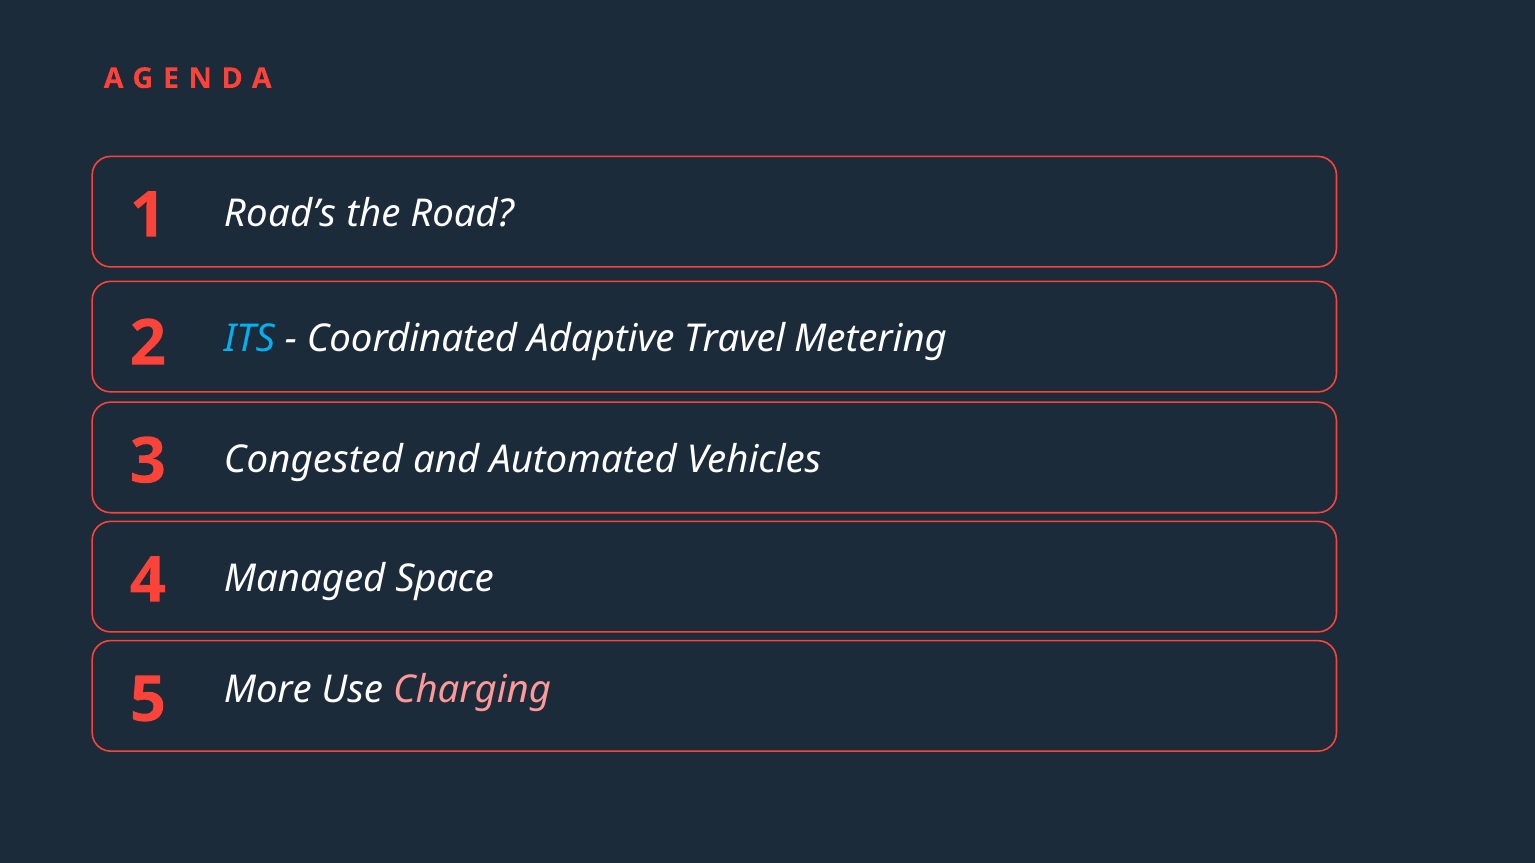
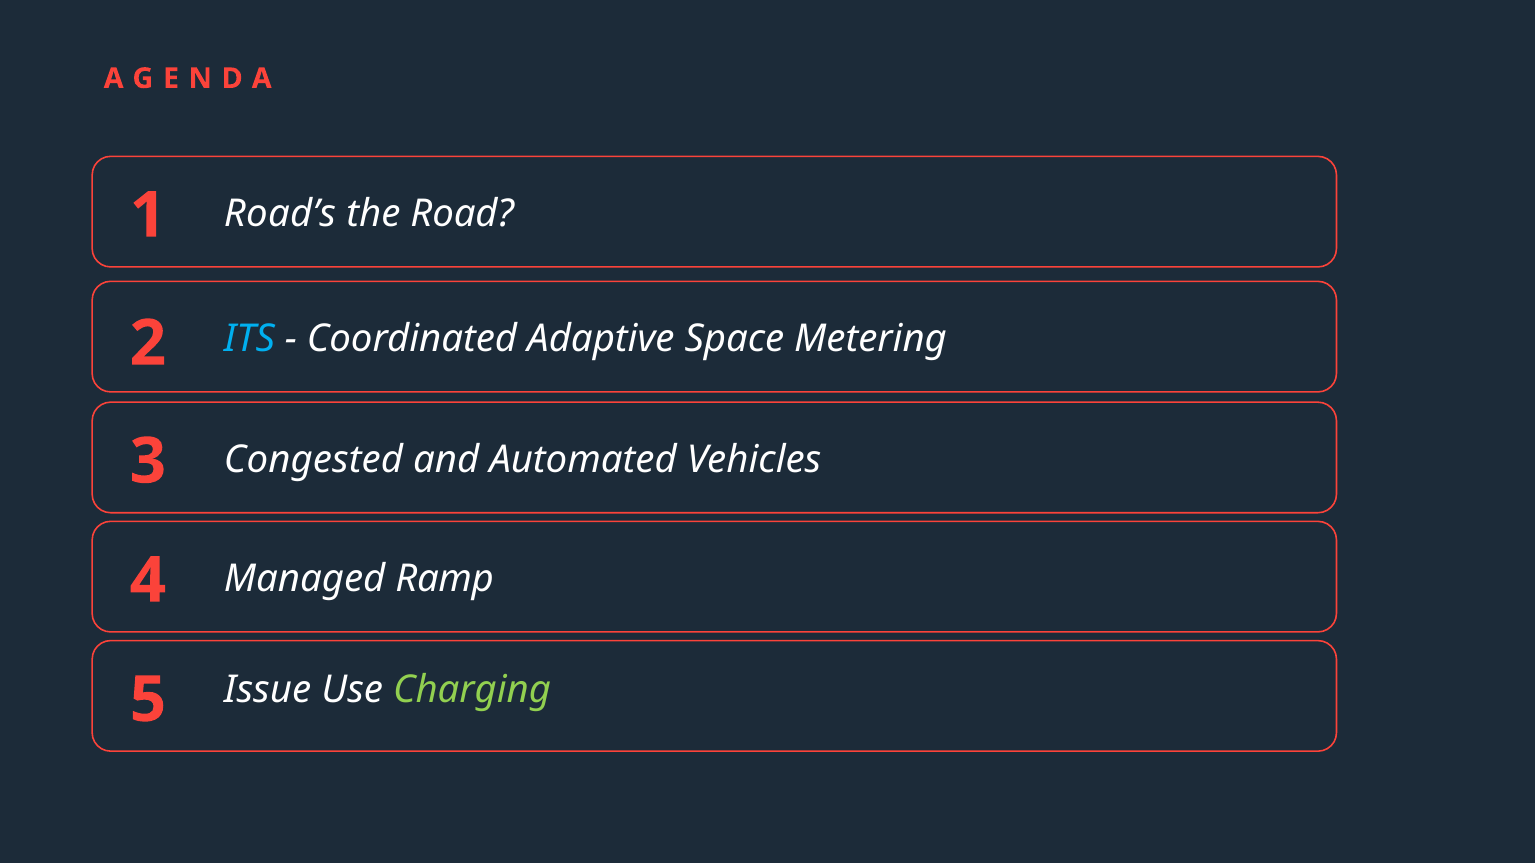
Travel: Travel -> Space
Space: Space -> Ramp
More: More -> Issue
Charging colour: pink -> light green
